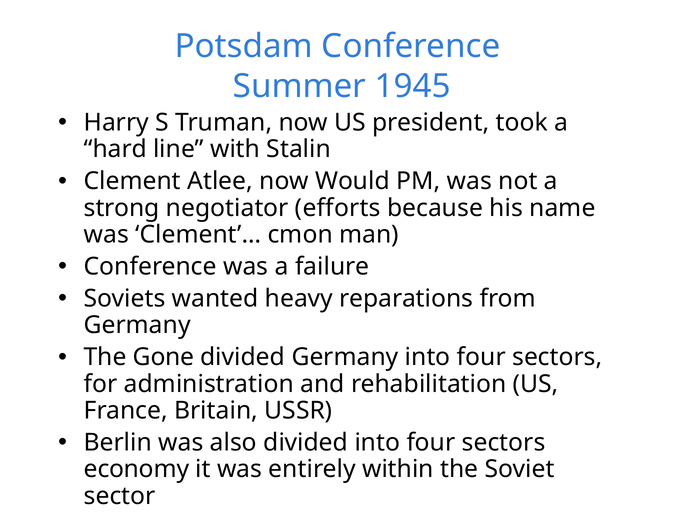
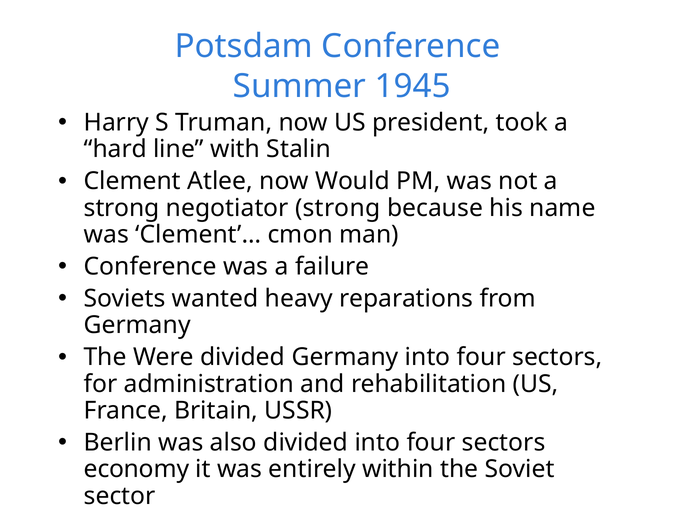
negotiator efforts: efforts -> strong
Gone: Gone -> Were
